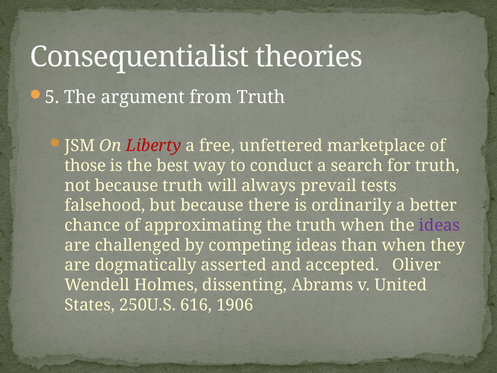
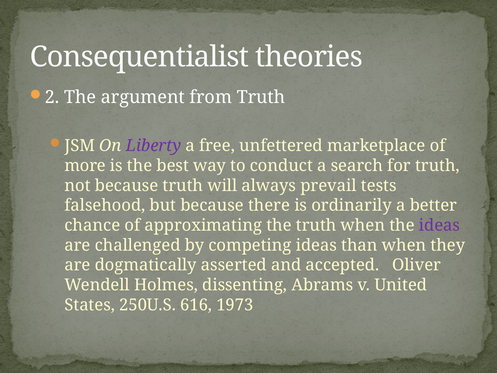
5: 5 -> 2
Liberty colour: red -> purple
those: those -> more
1906: 1906 -> 1973
